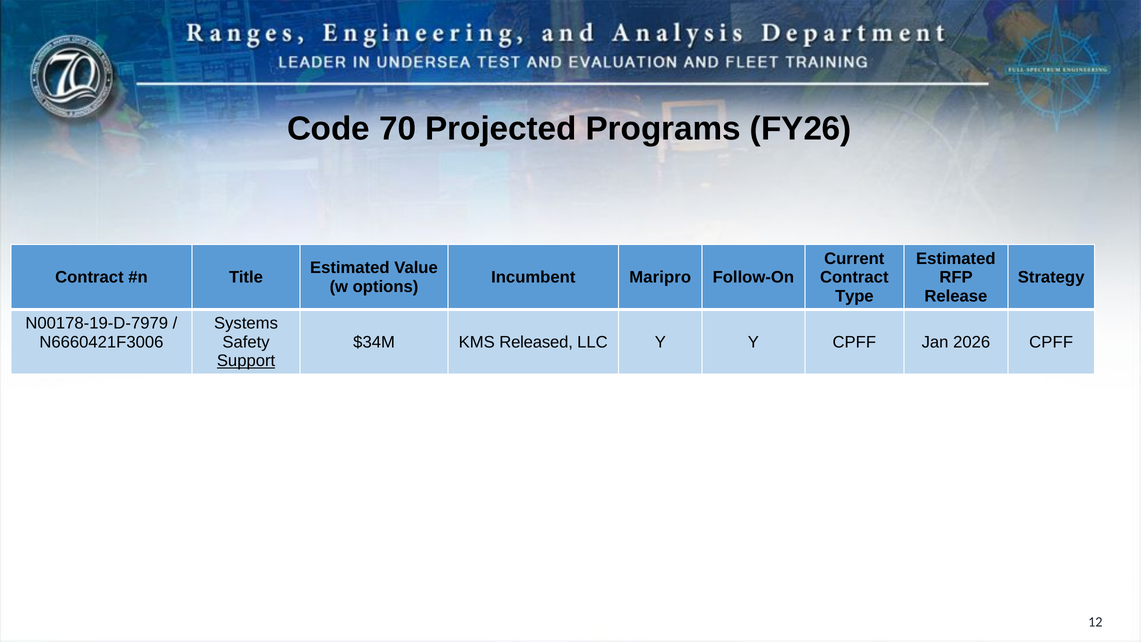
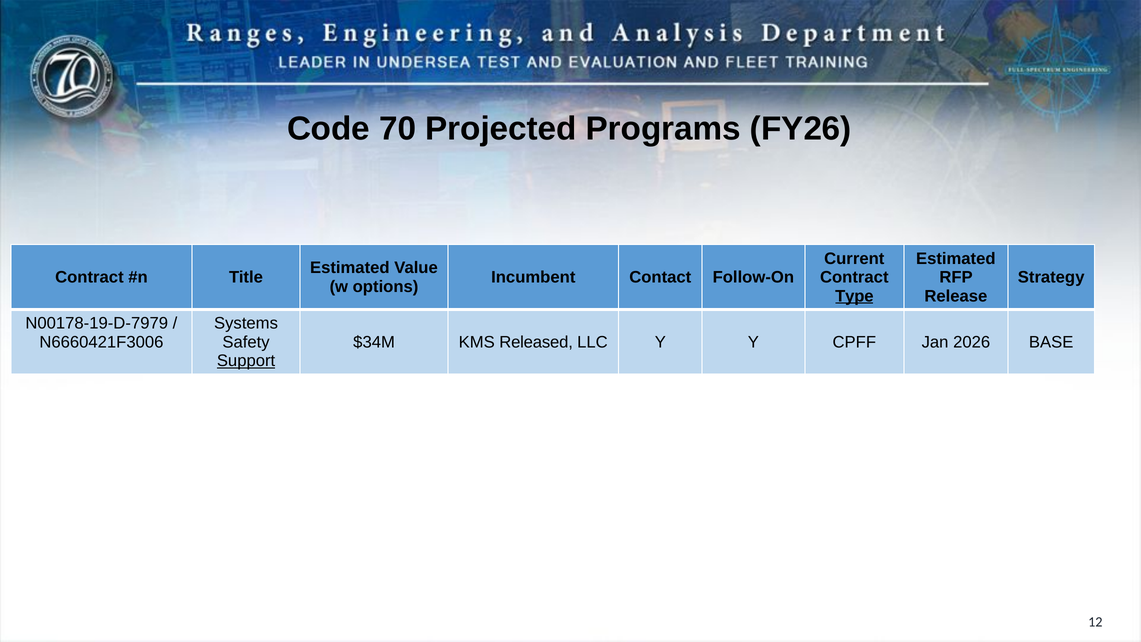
Maripro: Maripro -> Contact
Type underline: none -> present
2026 CPFF: CPFF -> BASE
